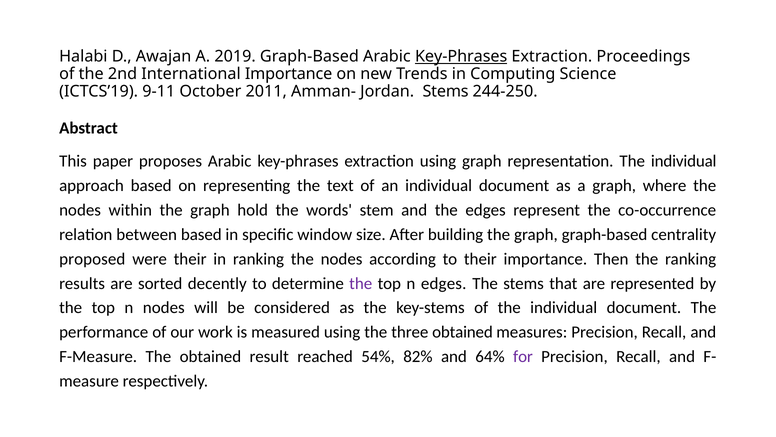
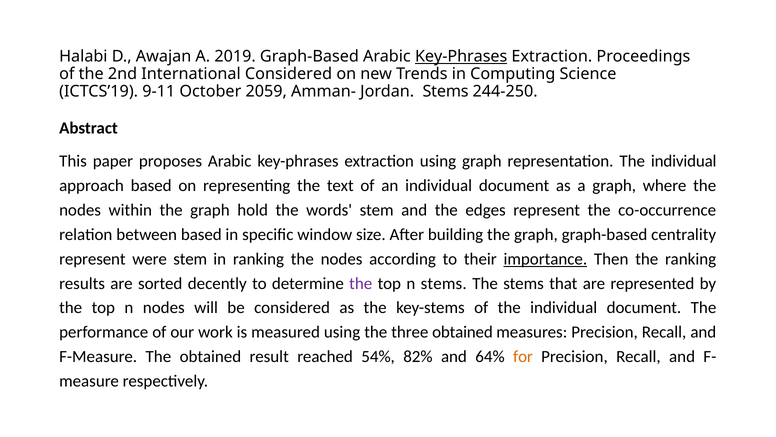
International Importance: Importance -> Considered
2011: 2011 -> 2059
proposed at (92, 259): proposed -> represent
were their: their -> stem
importance at (545, 259) underline: none -> present
n edges: edges -> stems
for colour: purple -> orange
